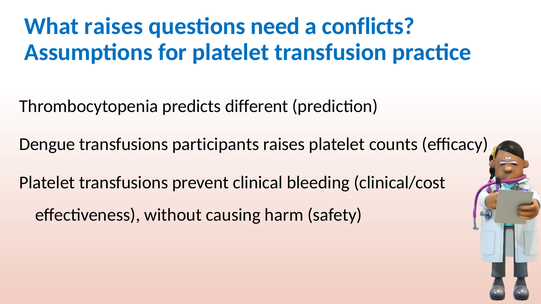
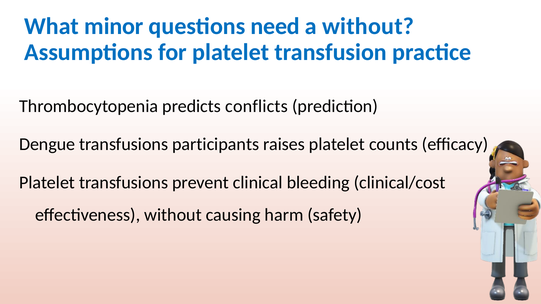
What raises: raises -> minor
a conflicts: conflicts -> without
different: different -> conflicts
